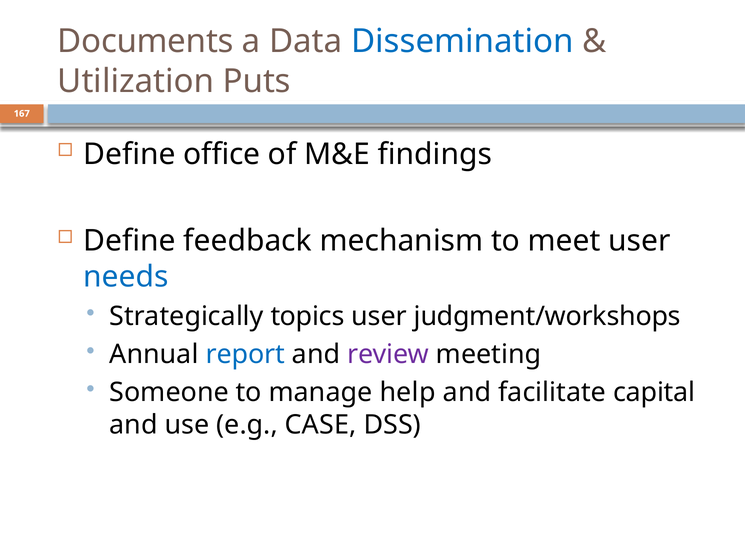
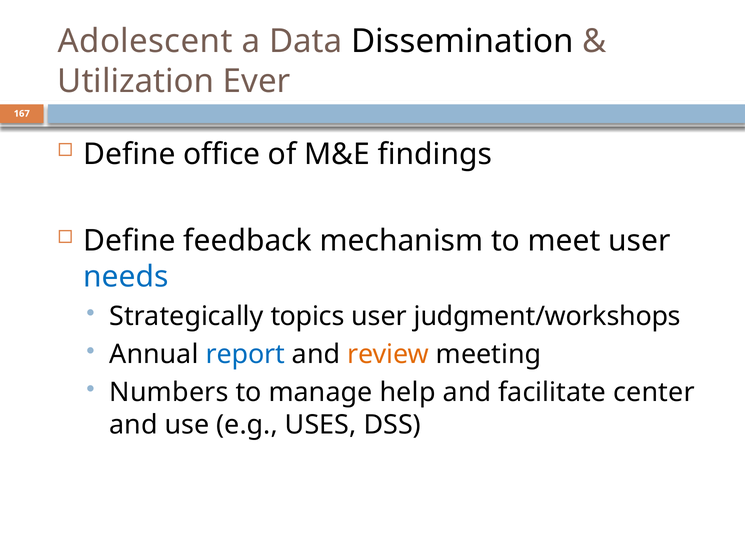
Documents: Documents -> Adolescent
Dissemination colour: blue -> black
Puts: Puts -> Ever
review colour: purple -> orange
Someone: Someone -> Numbers
capital: capital -> center
CASE: CASE -> USES
